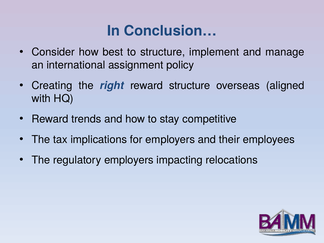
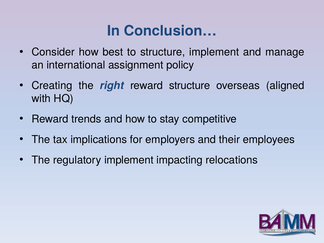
regulatory employers: employers -> implement
